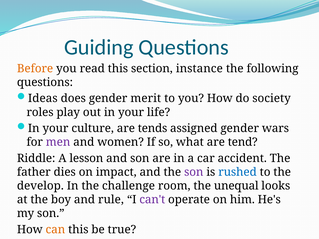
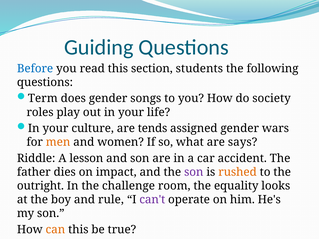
Before colour: orange -> blue
instance: instance -> students
Ideas: Ideas -> Term
merit: merit -> songs
men colour: purple -> orange
tend: tend -> says
rushed colour: blue -> orange
develop: develop -> outright
unequal: unequal -> equality
